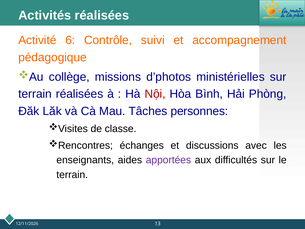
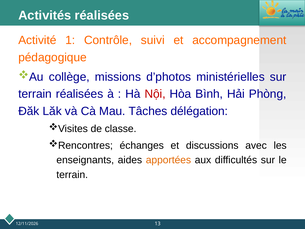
6: 6 -> 1
personnes: personnes -> délégation
apportées colour: purple -> orange
